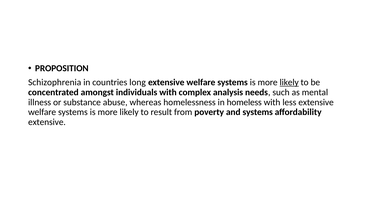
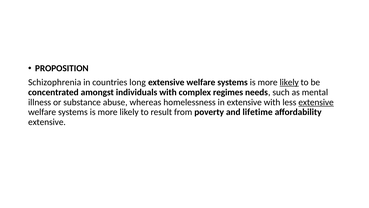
analysis: analysis -> regimes
in homeless: homeless -> extensive
extensive at (316, 102) underline: none -> present
and systems: systems -> lifetime
